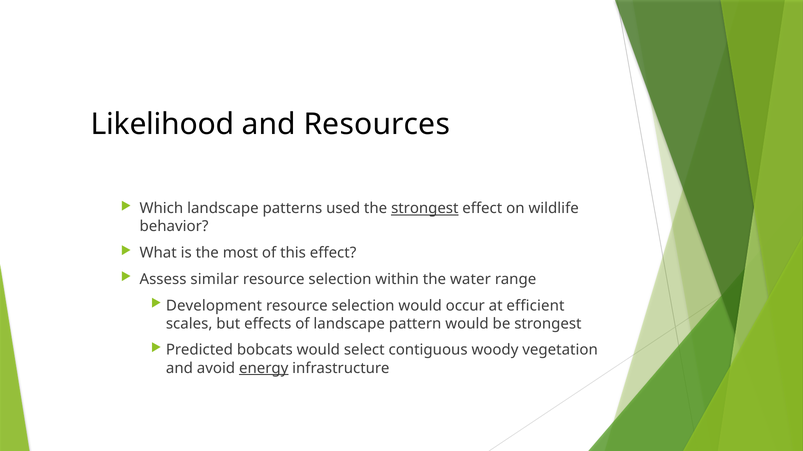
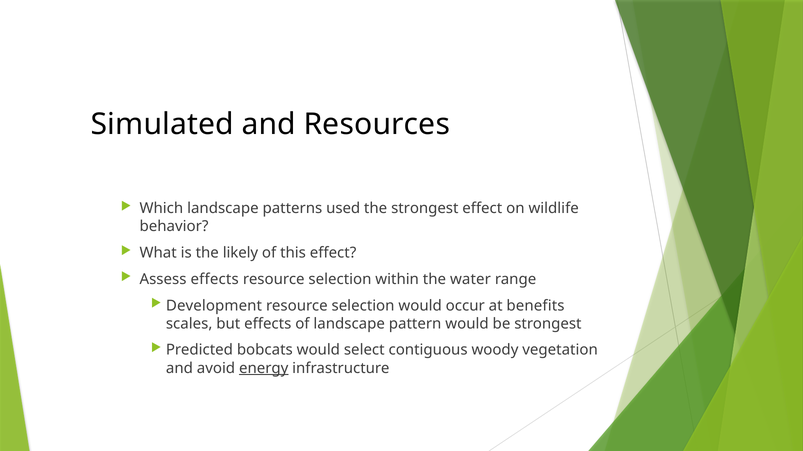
Likelihood: Likelihood -> Simulated
strongest at (425, 209) underline: present -> none
most: most -> likely
Assess similar: similar -> effects
efficient: efficient -> benefits
